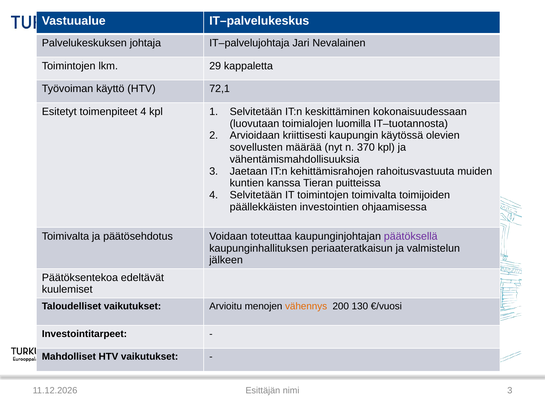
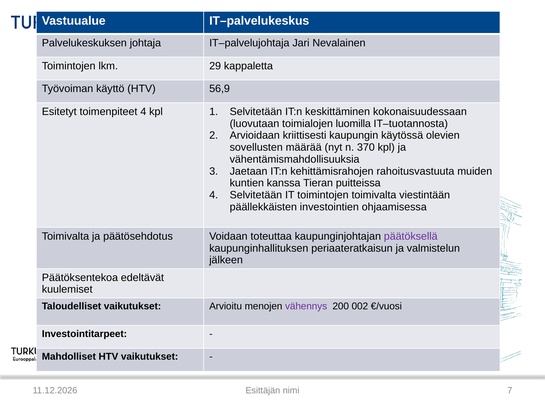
72,1: 72,1 -> 56,9
toimijoiden: toimijoiden -> viestintään
vähennys colour: orange -> purple
130: 130 -> 002
nimi 3: 3 -> 7
